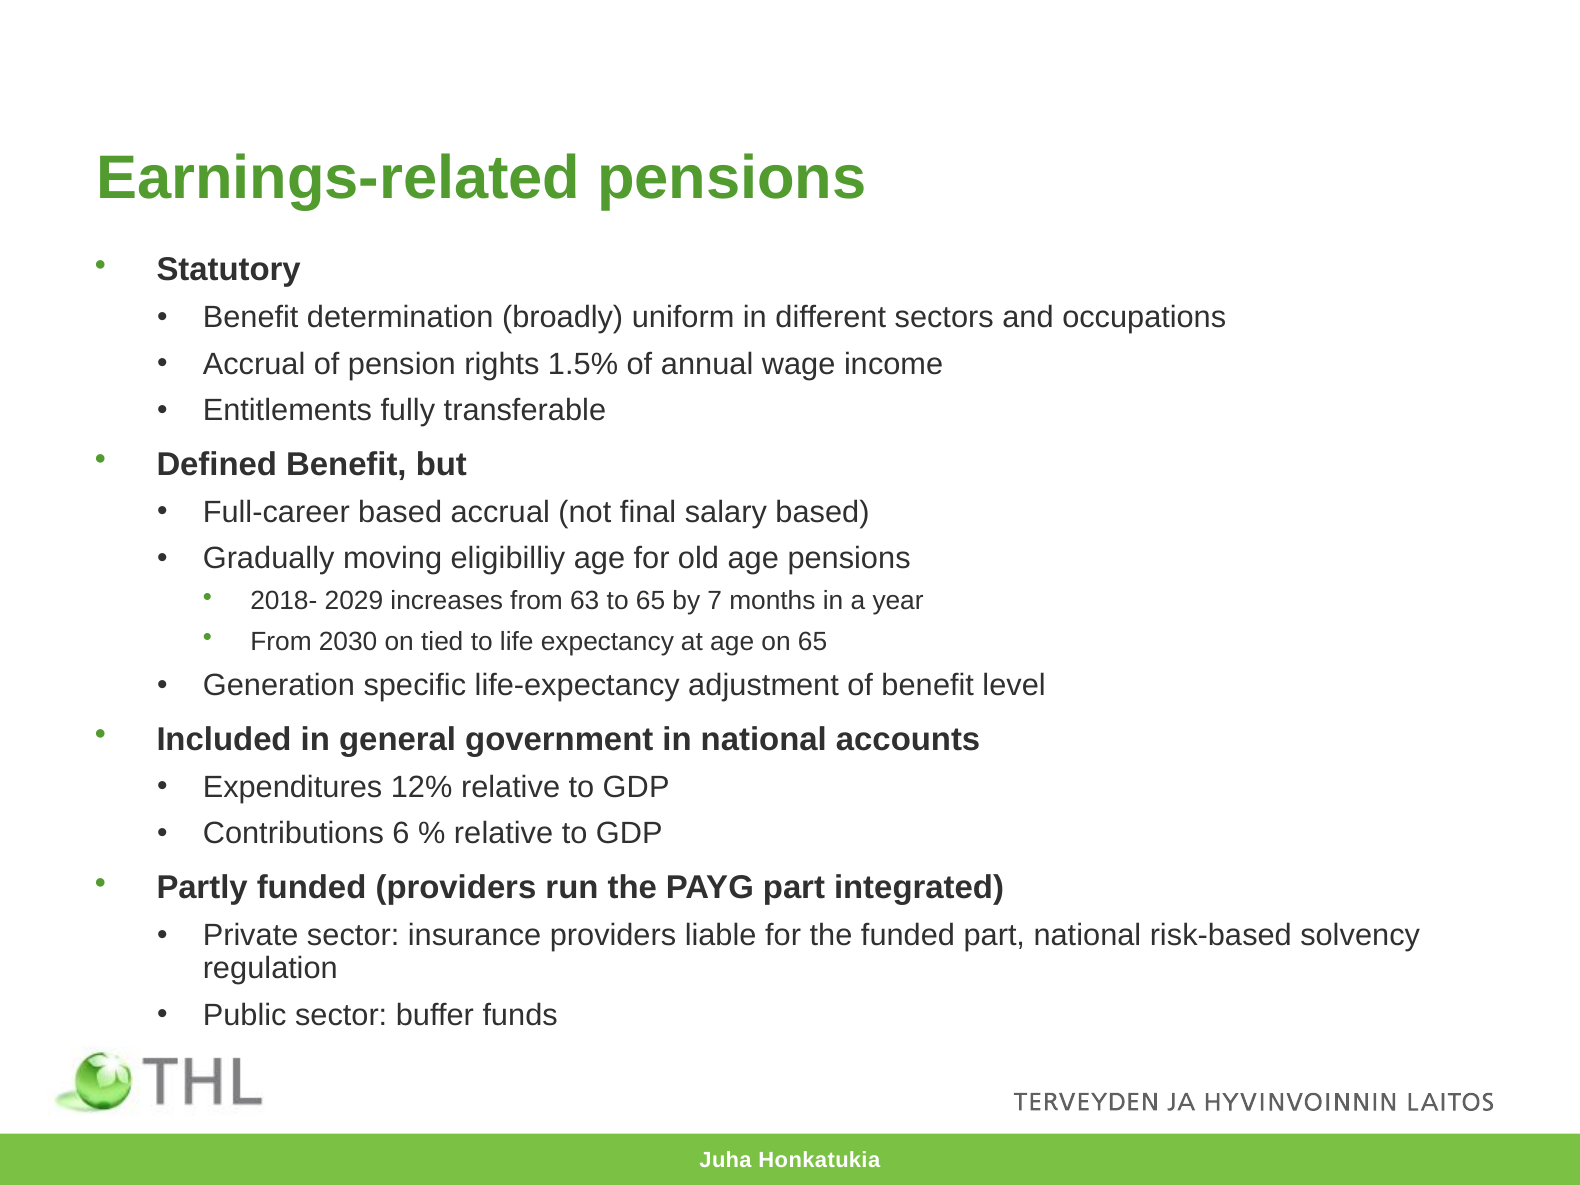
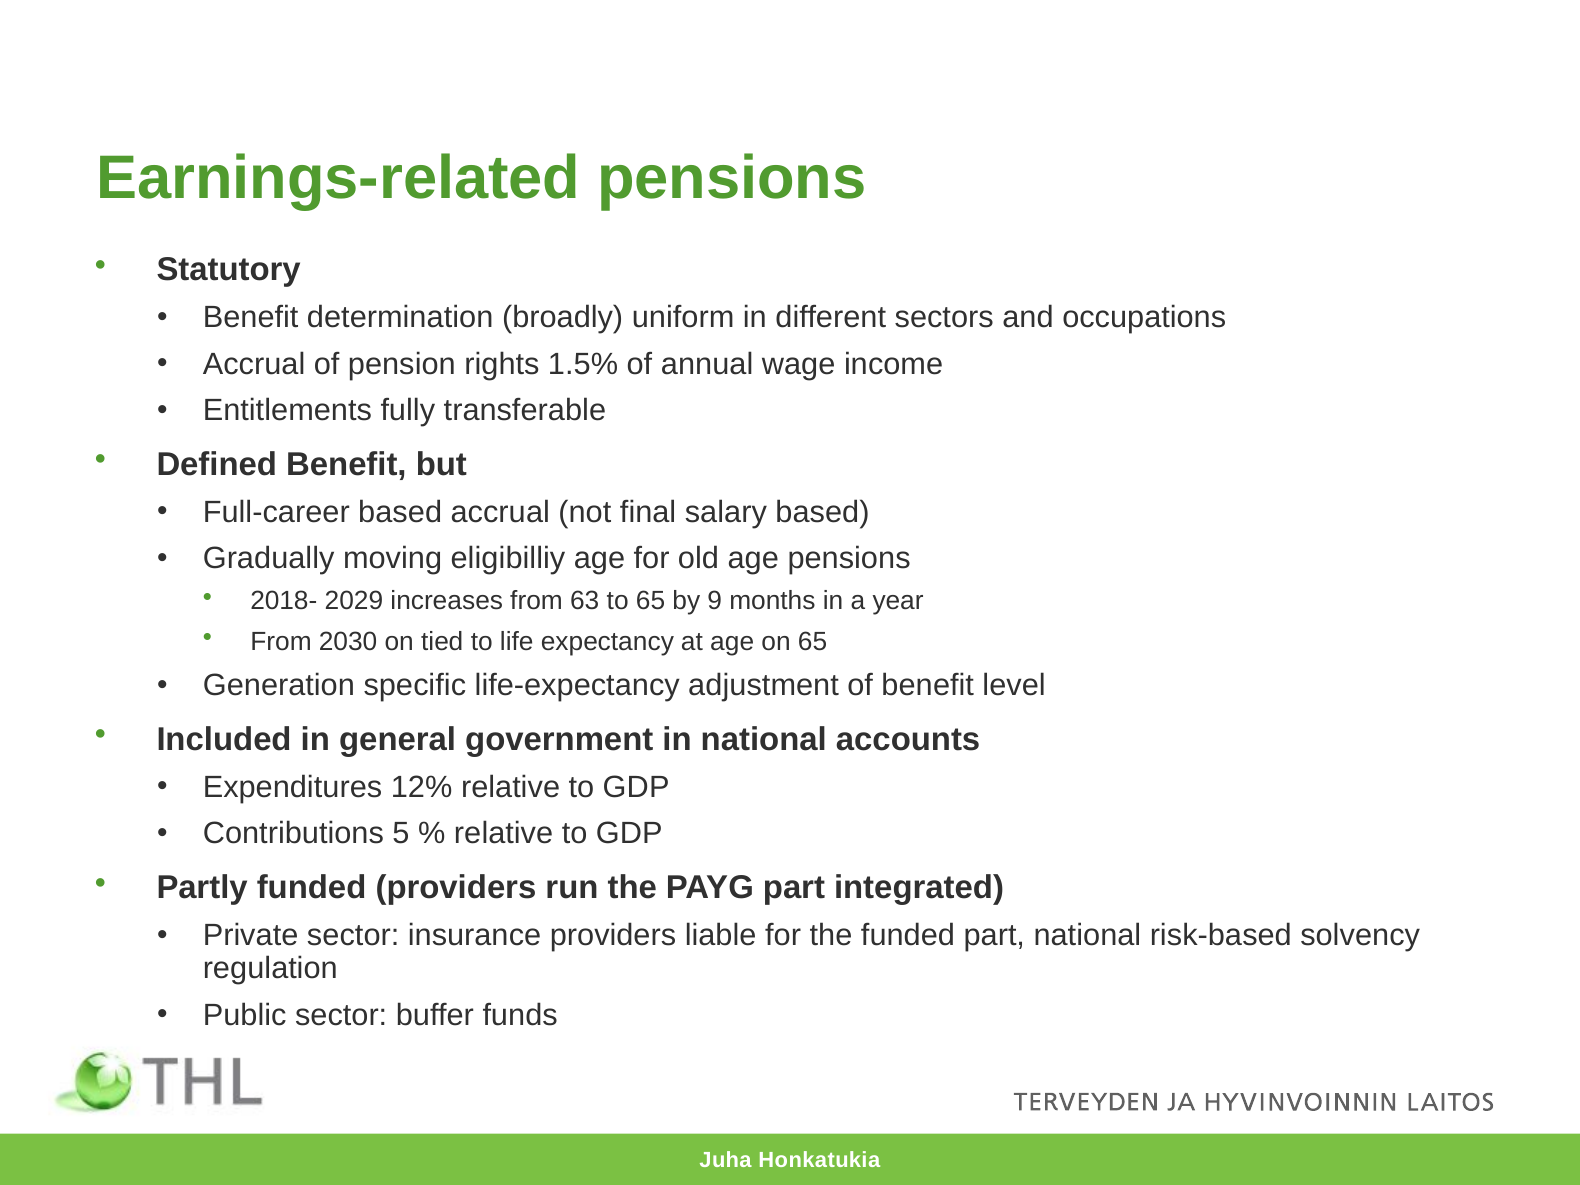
7: 7 -> 9
6: 6 -> 5
